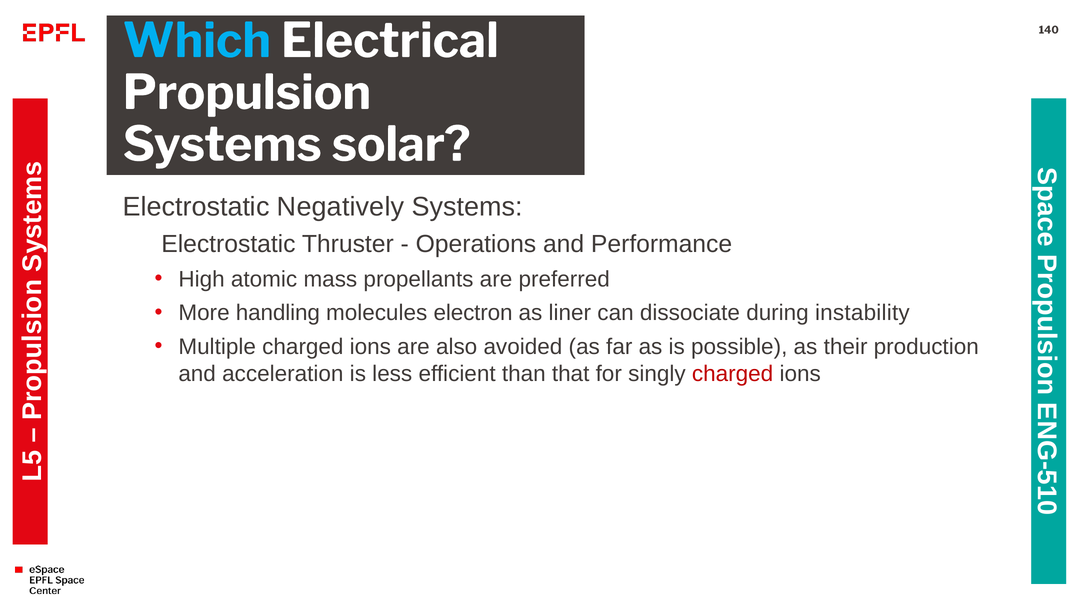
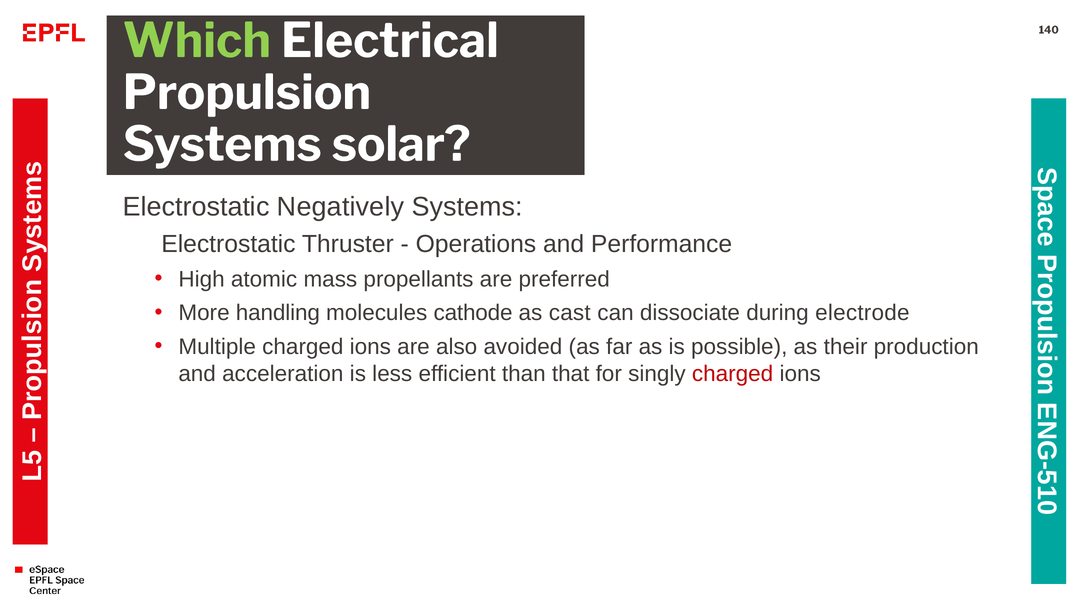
Which colour: light blue -> light green
electron: electron -> cathode
liner: liner -> cast
instability: instability -> electrode
